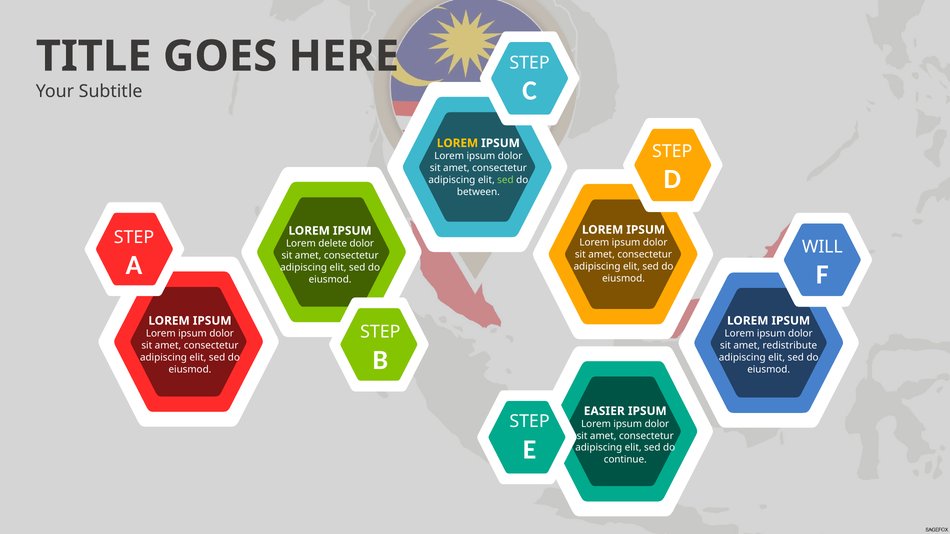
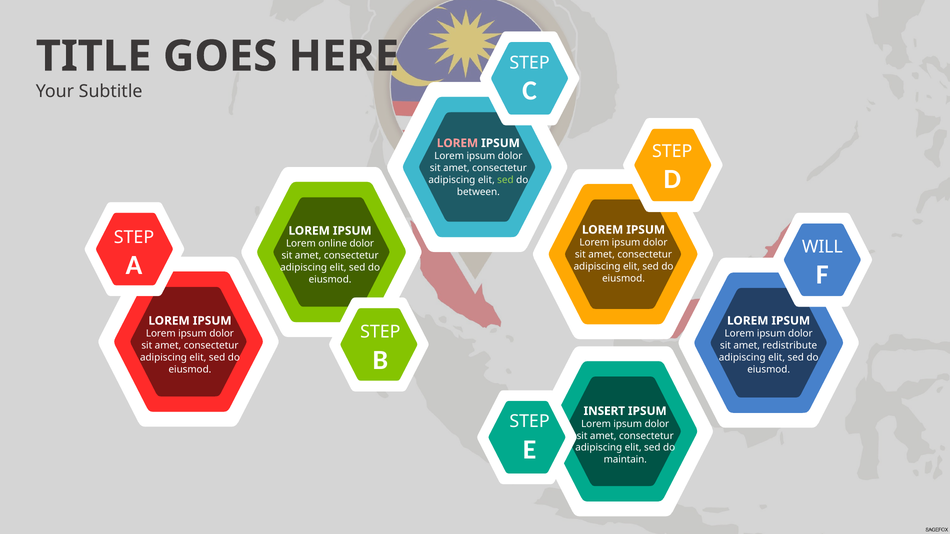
LOREM at (457, 143) colour: yellow -> pink
delete: delete -> online
EASIER: EASIER -> INSERT
continue: continue -> maintain
